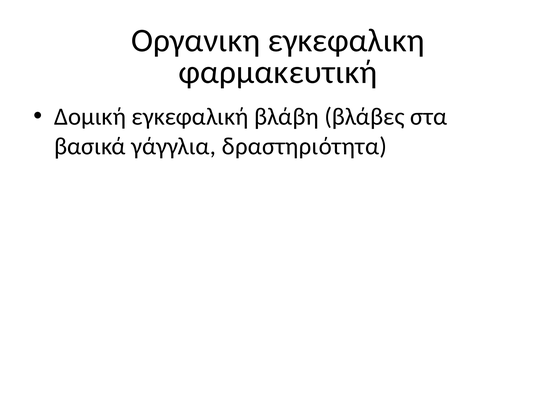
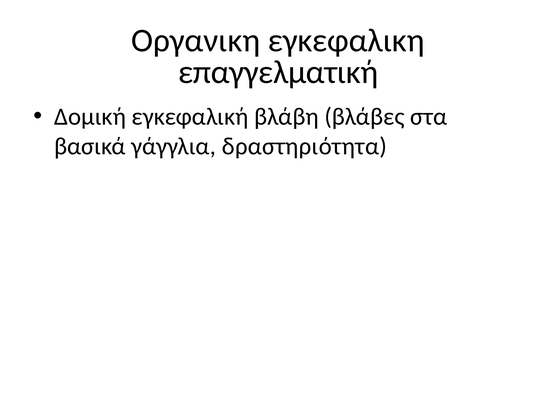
φαρμακευτική: φαρμακευτική -> επαγγελματική
